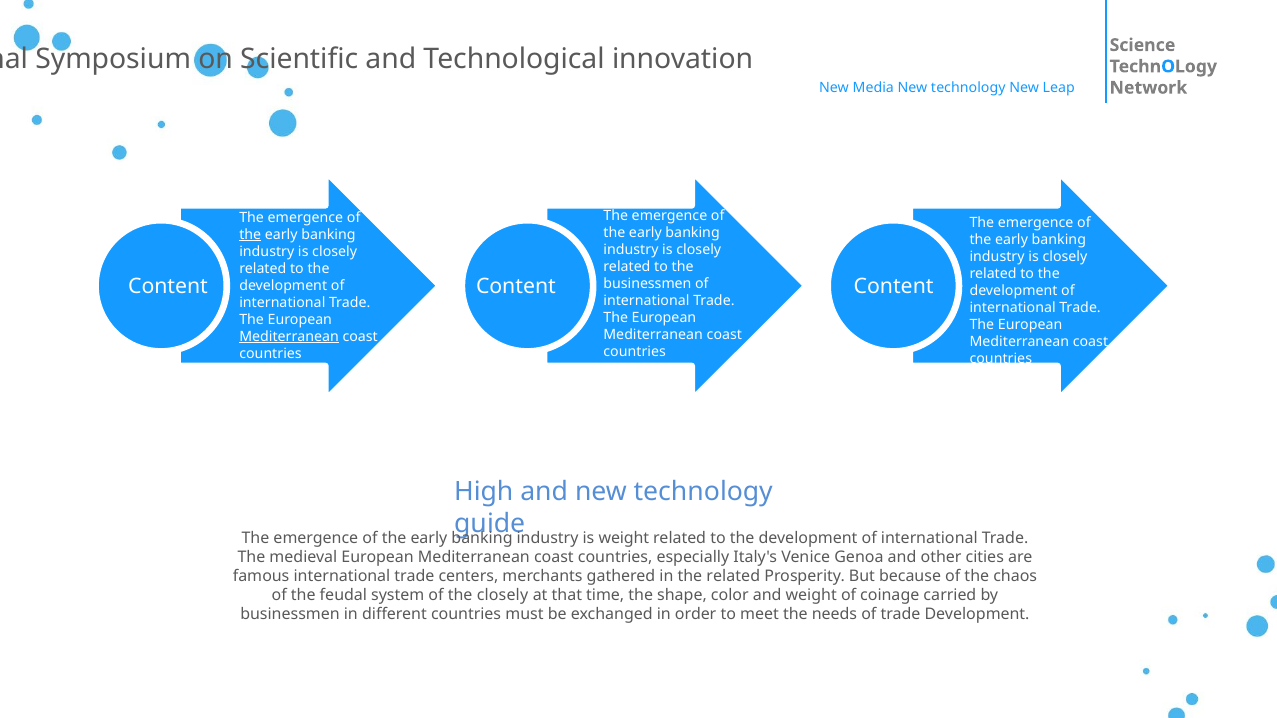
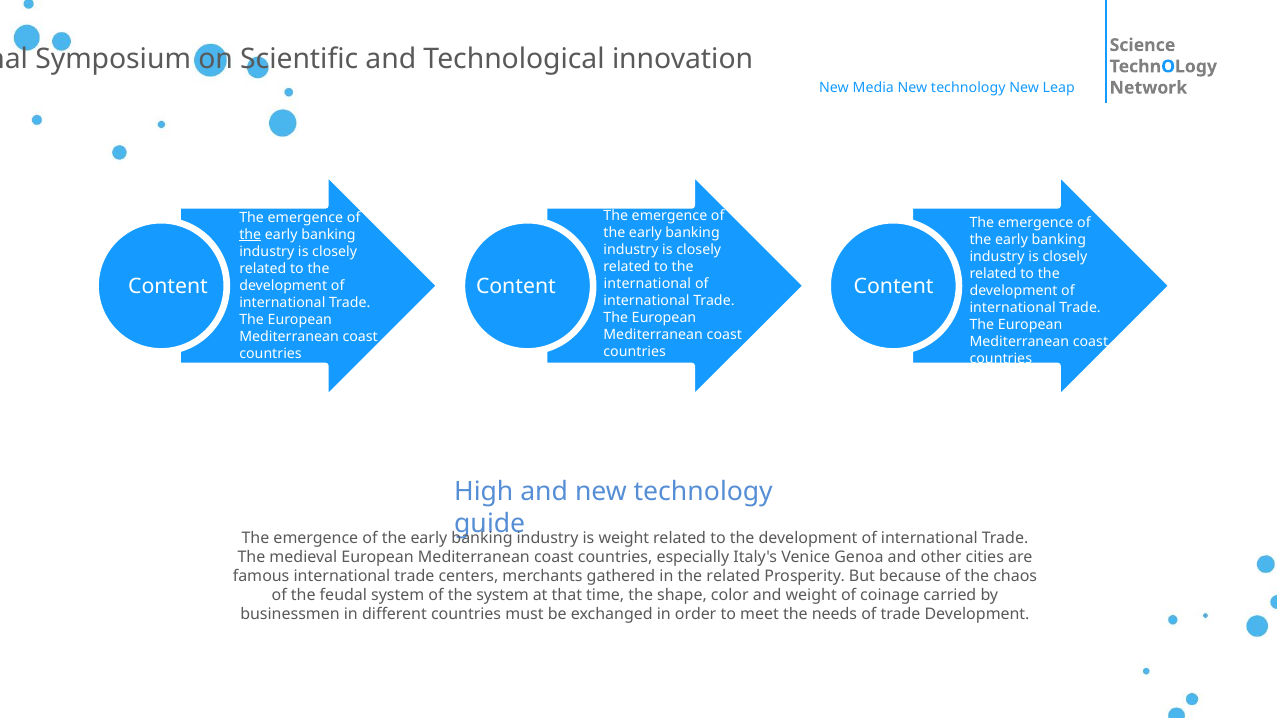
businessmen at (647, 284): businessmen -> international
Mediterranean at (289, 337) underline: present -> none
the closely: closely -> system
